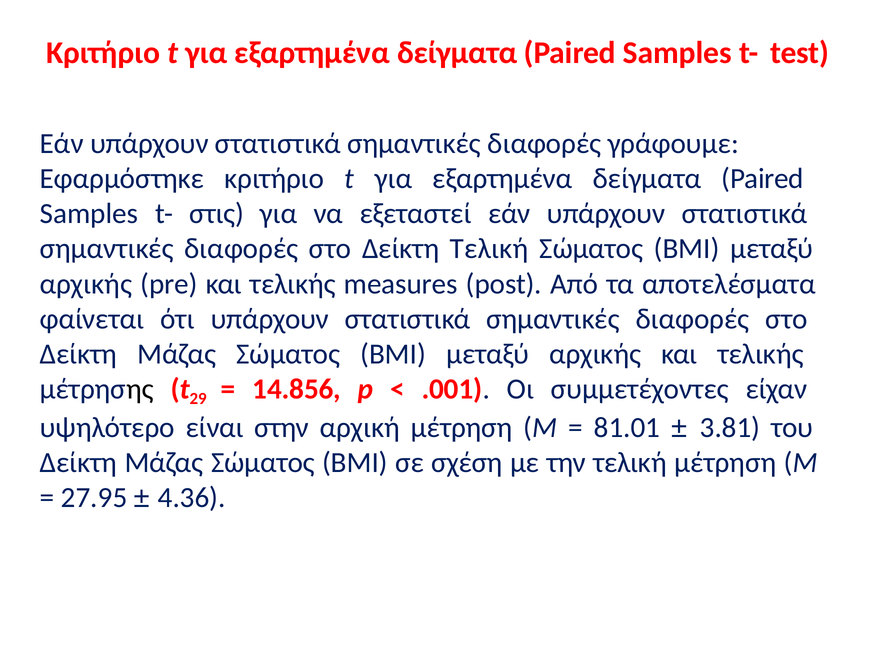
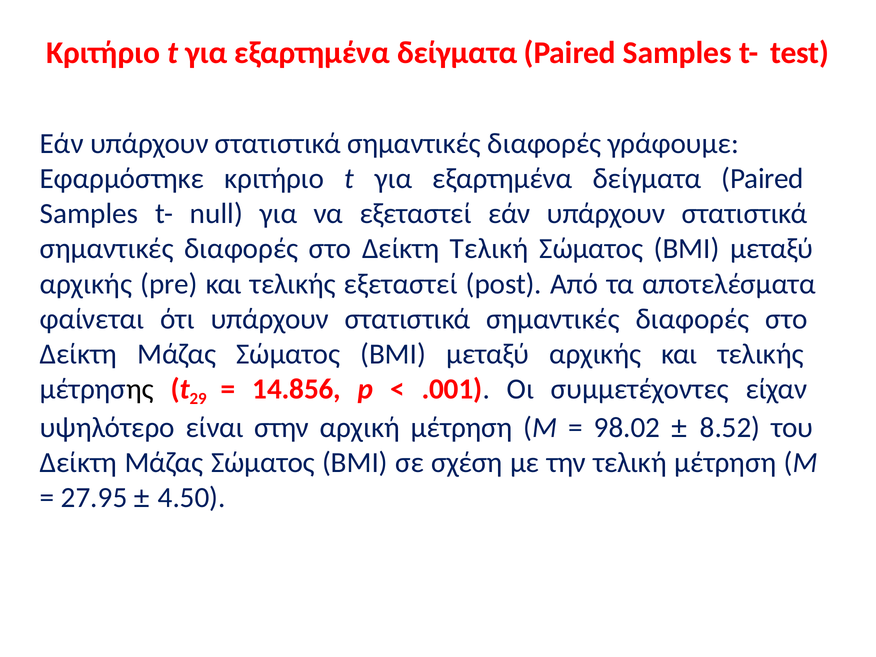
στις: στις -> null
τελικής measures: measures -> εξεταστεί
81.01: 81.01 -> 98.02
3.81: 3.81 -> 8.52
4.36: 4.36 -> 4.50
